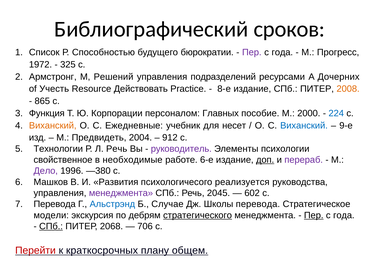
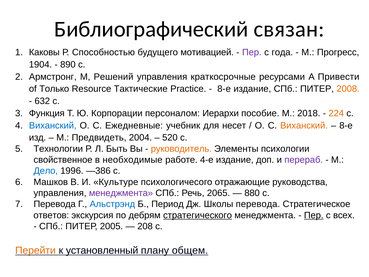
сроков: сроков -> связан
Список: Список -> Каковы
бюрократии: бюрократии -> мотивацией
1972: 1972 -> 1904
325: 325 -> 890
подразделений: подразделений -> краткосрочные
Дочерних: Дочерних -> Привести
Учесть: Учесть -> Только
Действовать: Действовать -> Тактические
865: 865 -> 632
Главных: Главных -> Иерархи
2000: 2000 -> 2018
224 colour: blue -> orange
Виханский at (53, 125) colour: orange -> blue
Виханский at (304, 125) colour: blue -> orange
9-е at (346, 125): 9-е -> 8-е
912: 912 -> 520
Л Речь: Речь -> Быть
руководитель colour: purple -> orange
6-е: 6-е -> 4-е
доп underline: present -> none
Дело colour: purple -> blue
—380: —380 -> —386
Развития: Развития -> Культуре
реализуется: реализуется -> отражающие
2045: 2045 -> 2065
602: 602 -> 880
Случае: Случае -> Период
модели: модели -> ответов
года at (344, 215): года -> всех
СПб at (51, 226) underline: present -> none
2068: 2068 -> 2005
706: 706 -> 208
Перейти colour: red -> orange
краткосрочных: краткосрочных -> установленный
